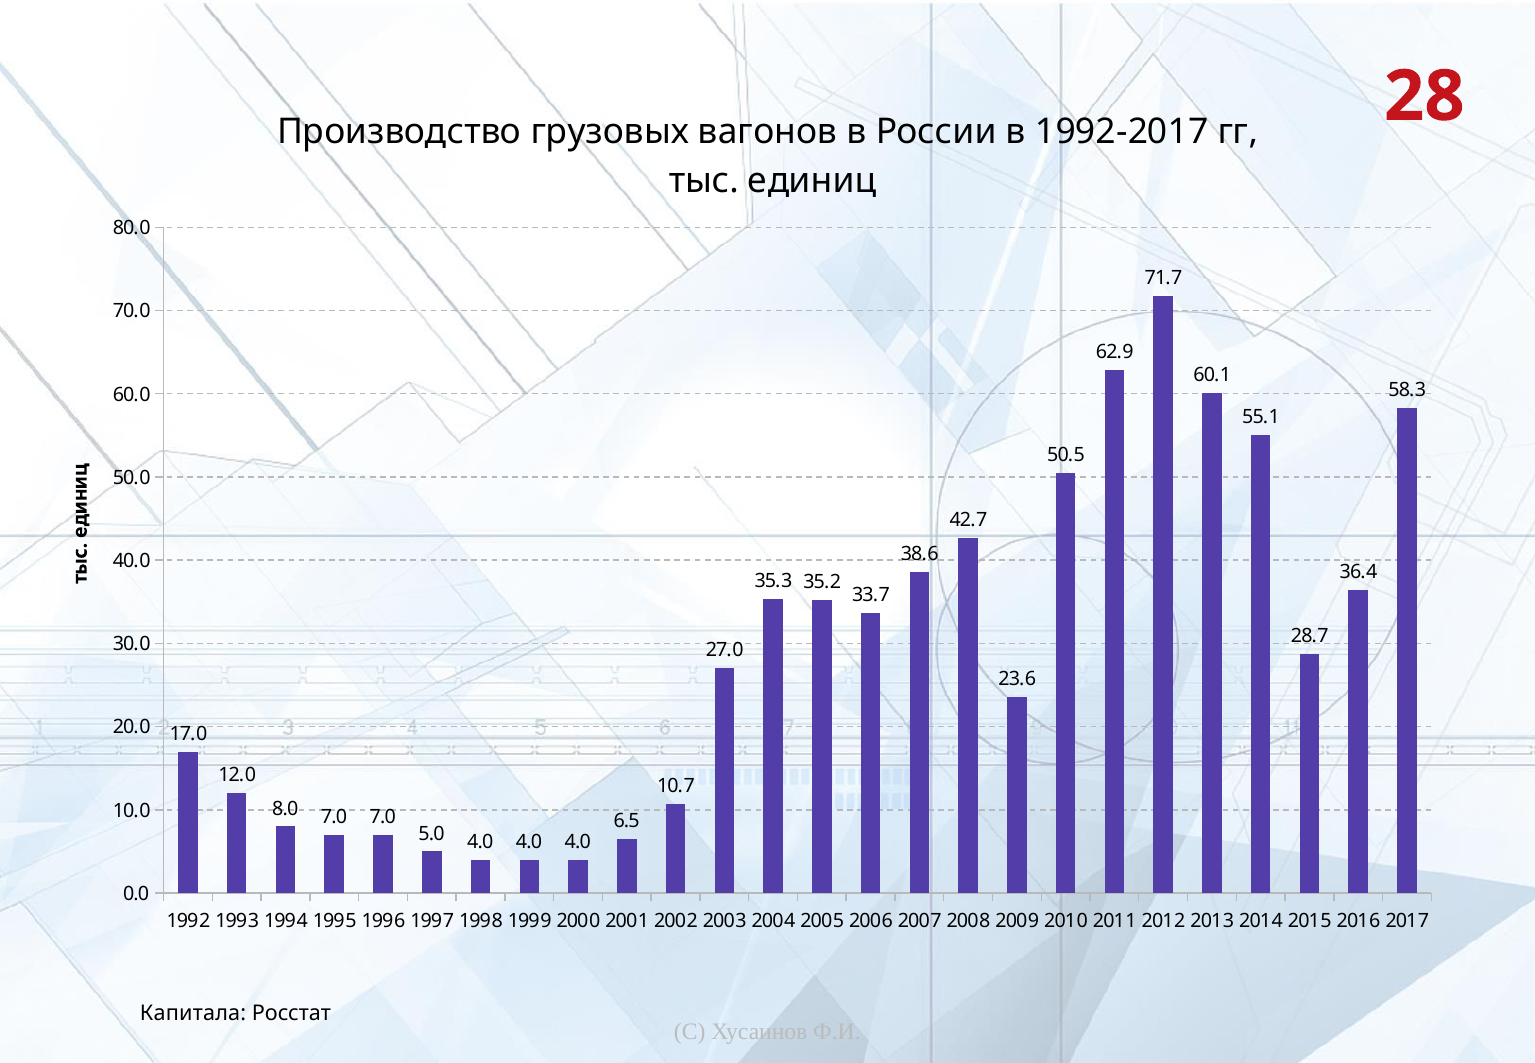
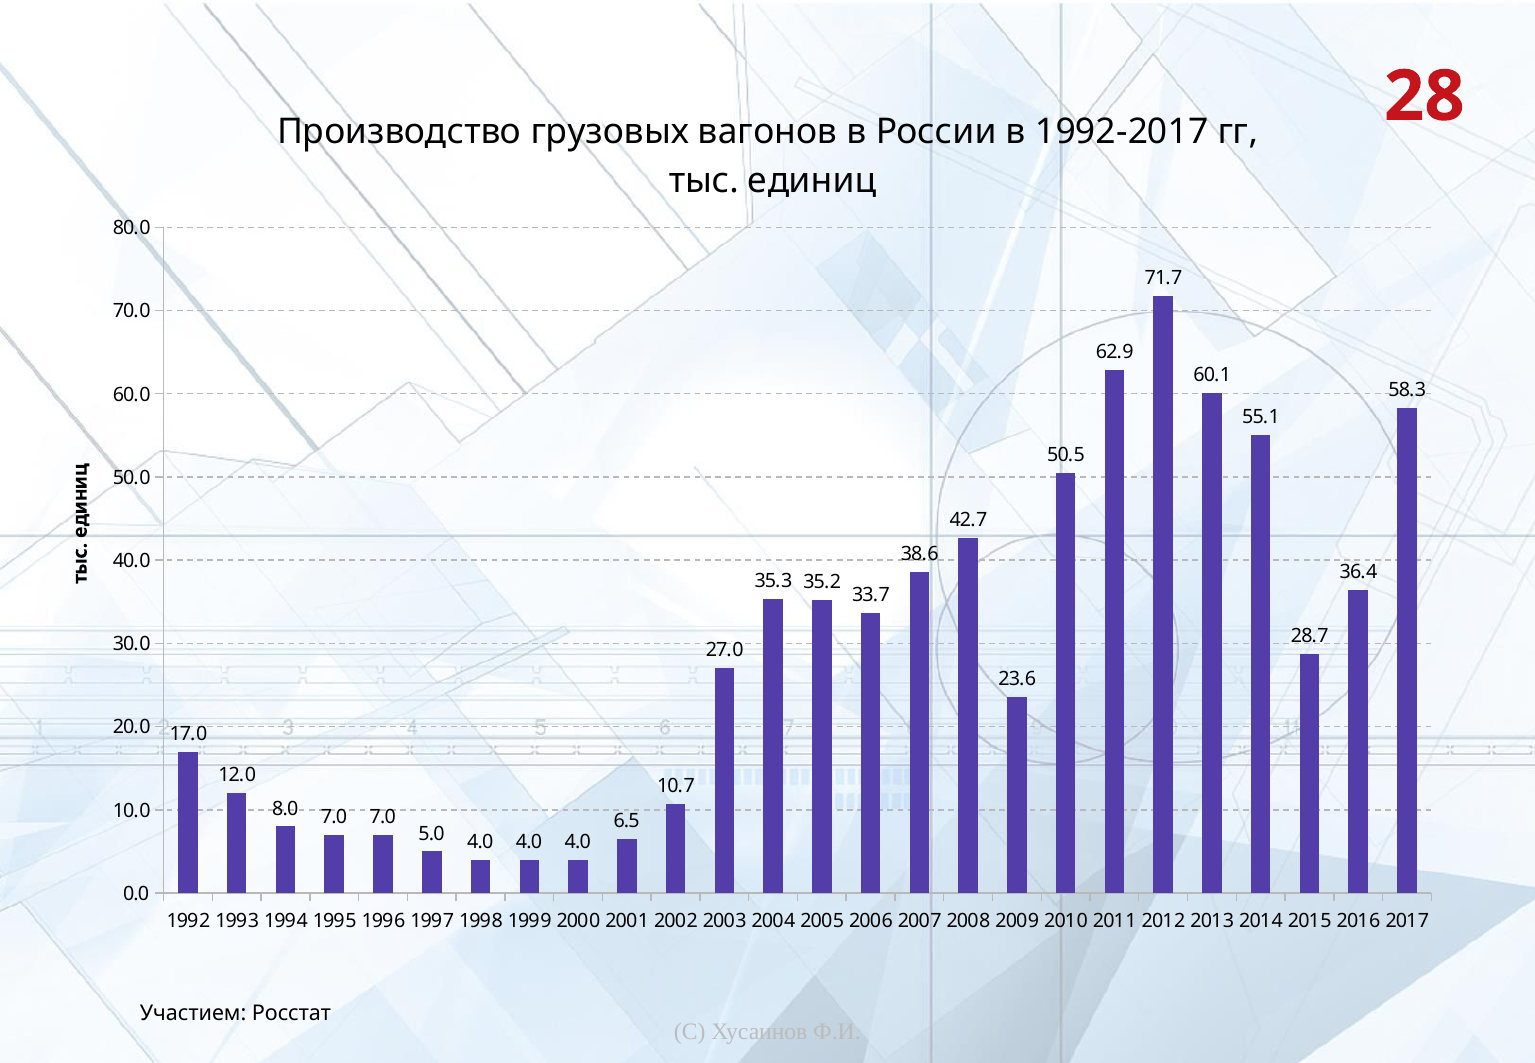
Капитала: Капитала -> Участием
